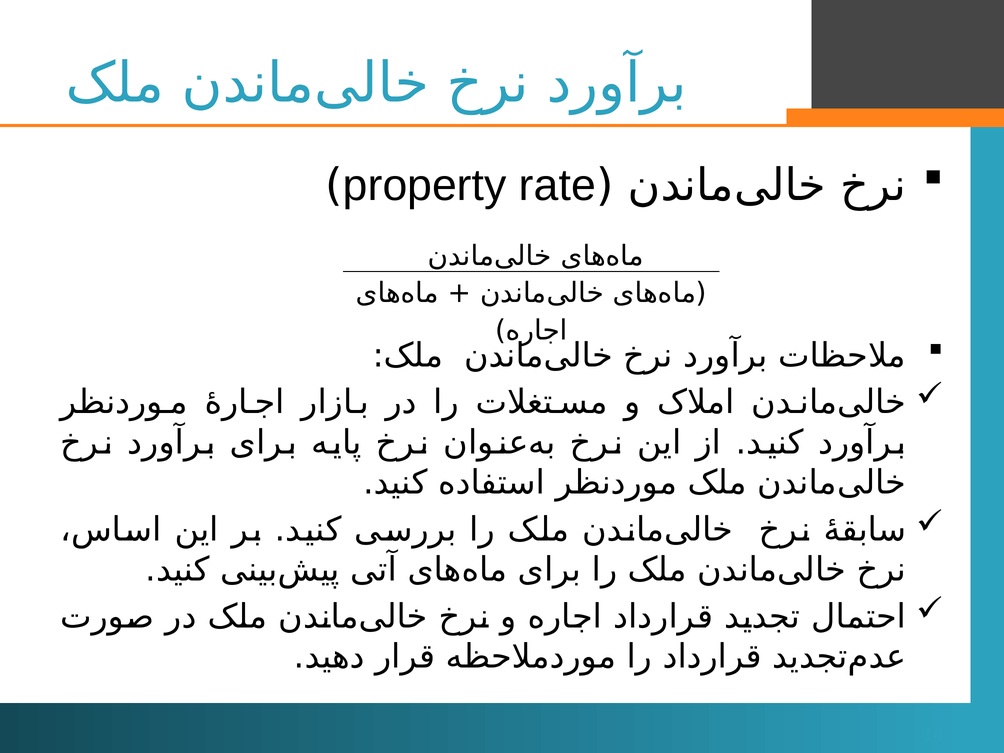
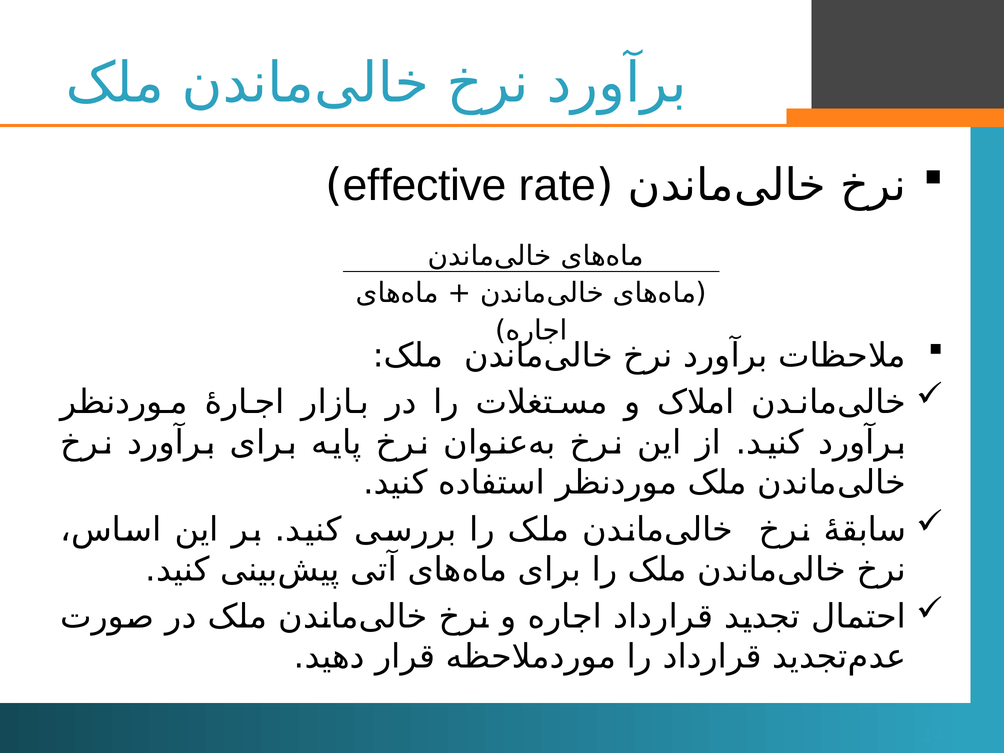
property: property -> effective
